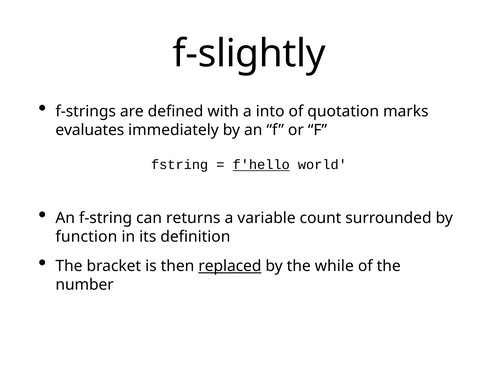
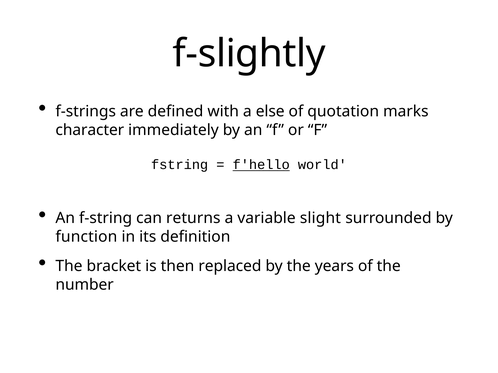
into: into -> else
evaluates: evaluates -> character
count: count -> slight
replaced underline: present -> none
while: while -> years
